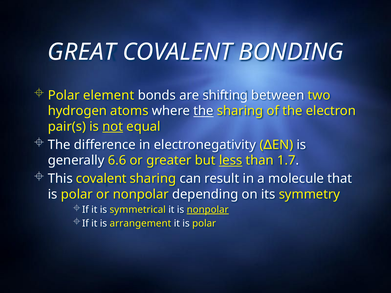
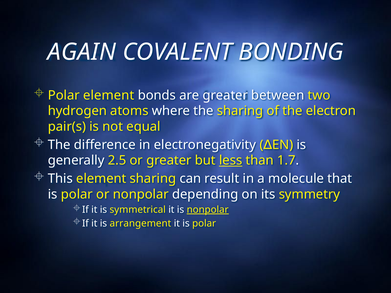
GREAT: GREAT -> AGAIN
are shifting: shifting -> greater
the at (203, 111) underline: present -> none
not underline: present -> none
6.6: 6.6 -> 2.5
This covalent: covalent -> element
